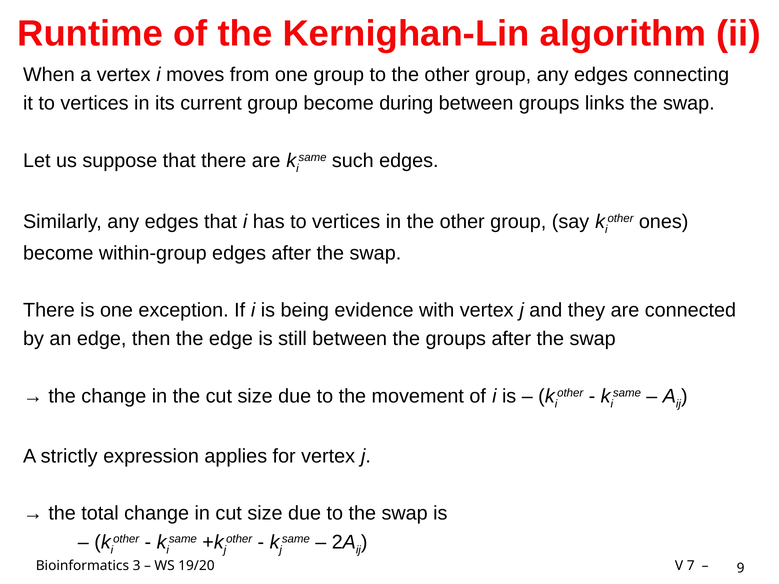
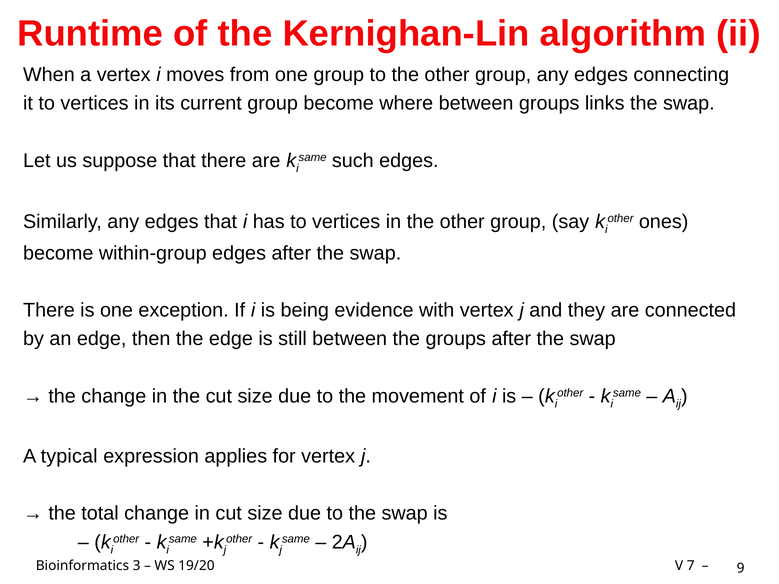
during: during -> where
strictly: strictly -> typical
